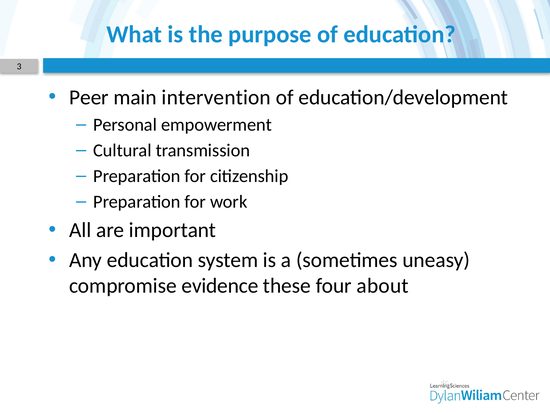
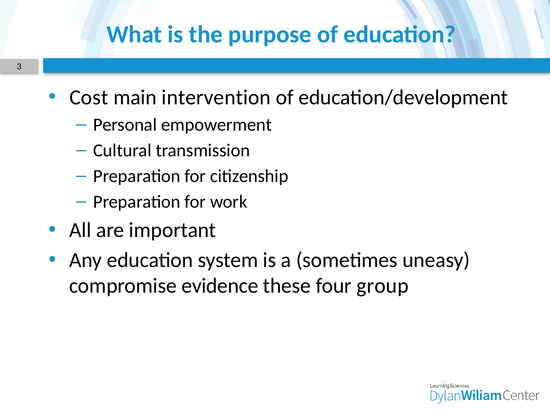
Peer: Peer -> Cost
about: about -> group
